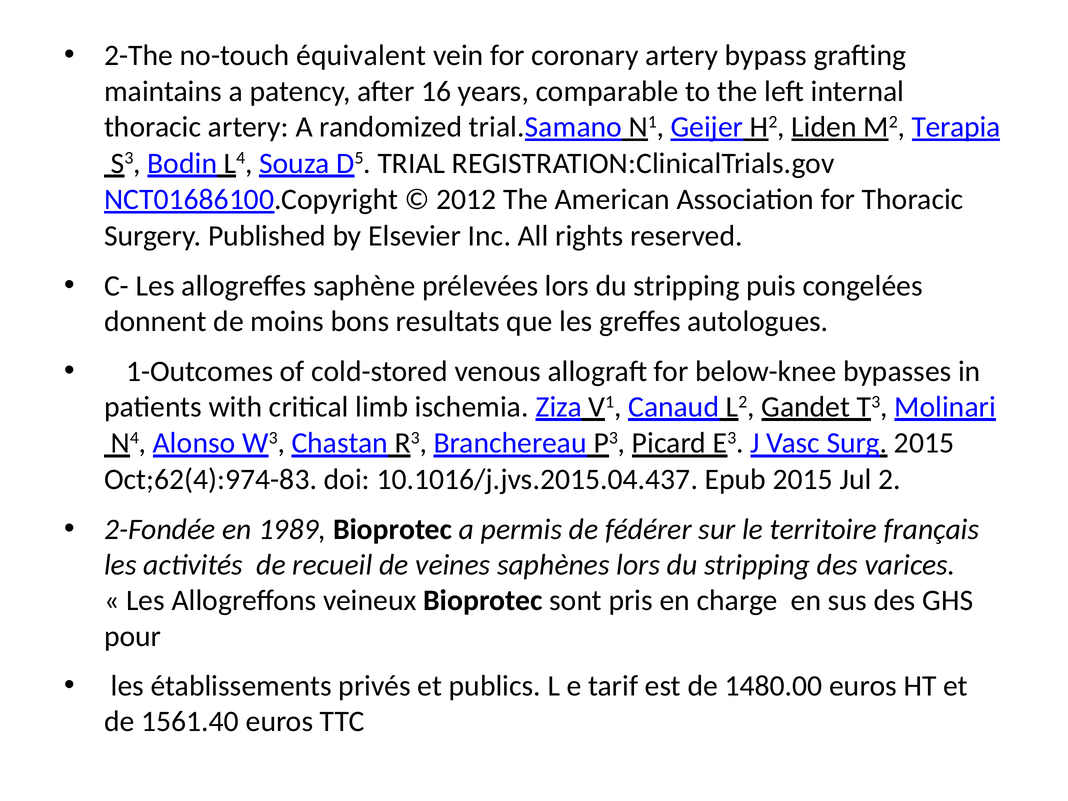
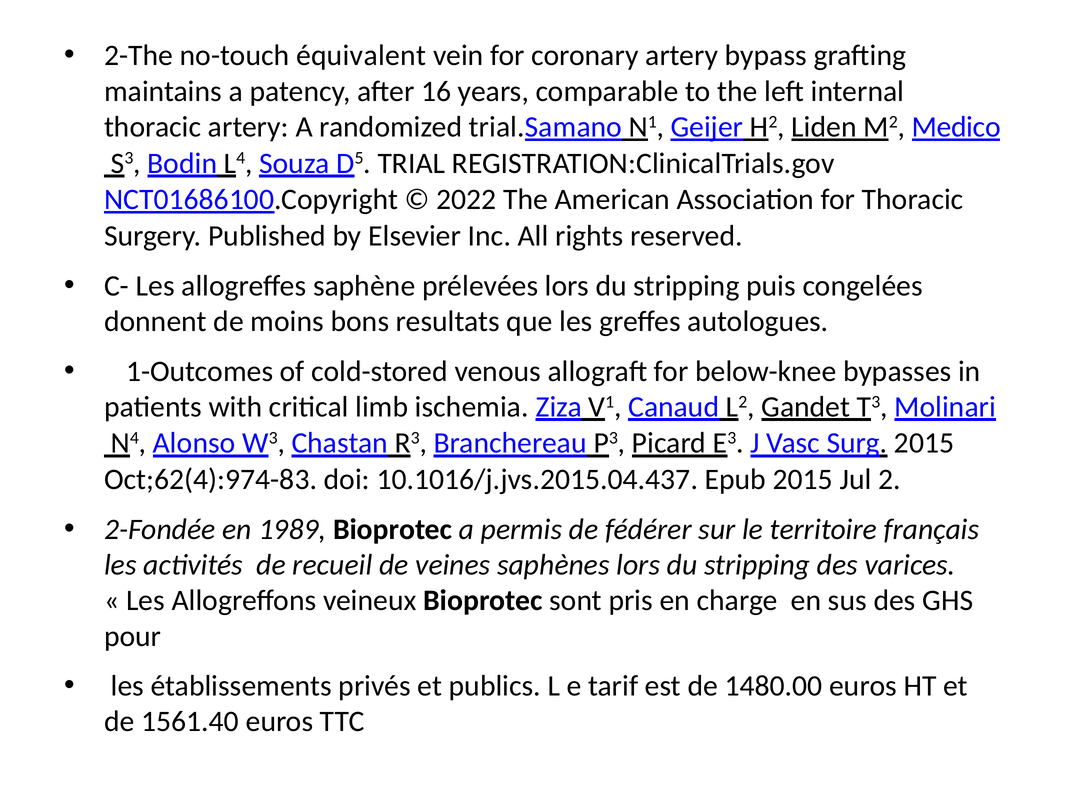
Terapia: Terapia -> Medico
2012: 2012 -> 2022
